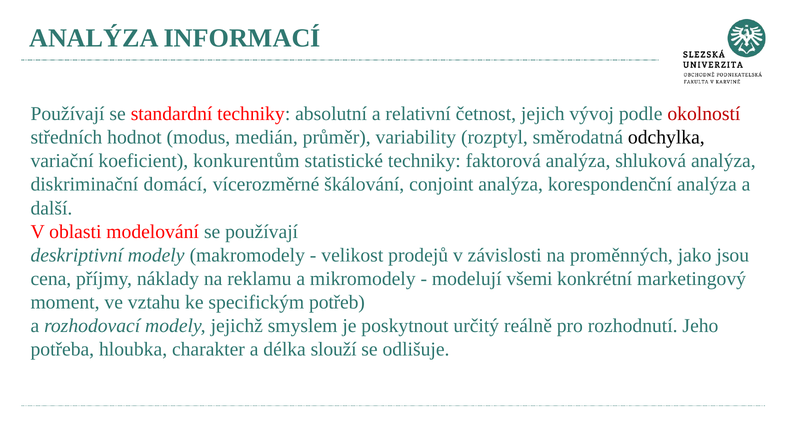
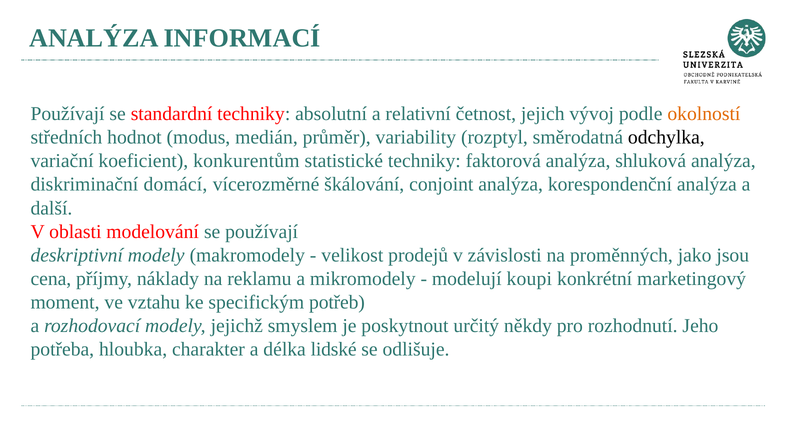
okolností colour: red -> orange
všemi: všemi -> koupi
reálně: reálně -> někdy
slouží: slouží -> lidské
